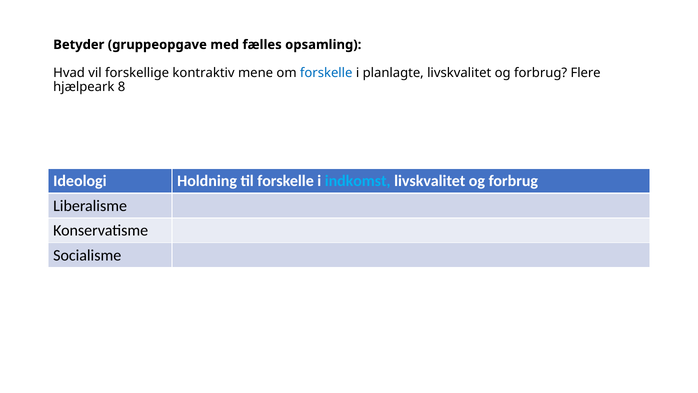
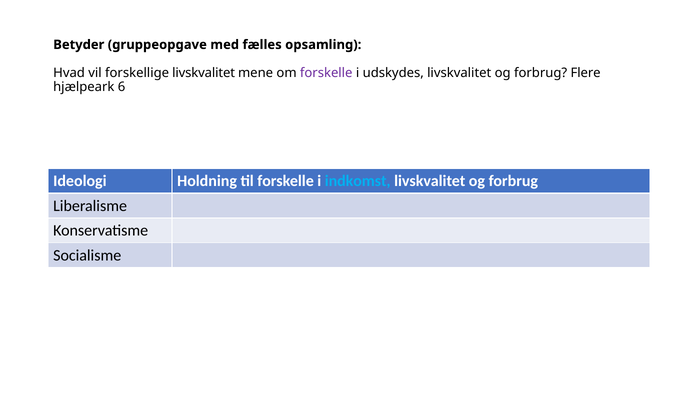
forskellige kontraktiv: kontraktiv -> livskvalitet
forskelle at (326, 73) colour: blue -> purple
planlagte: planlagte -> udskydes
8: 8 -> 6
